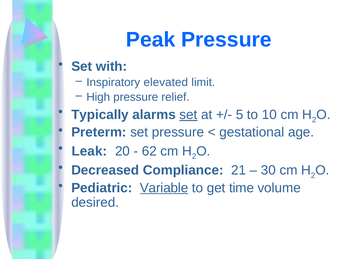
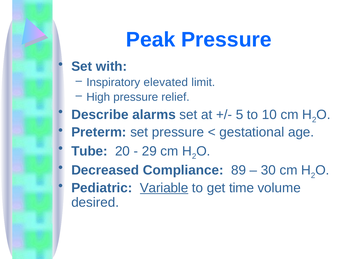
Typically: Typically -> Describe
set at (188, 115) underline: present -> none
Leak: Leak -> Tube
62: 62 -> 29
21: 21 -> 89
